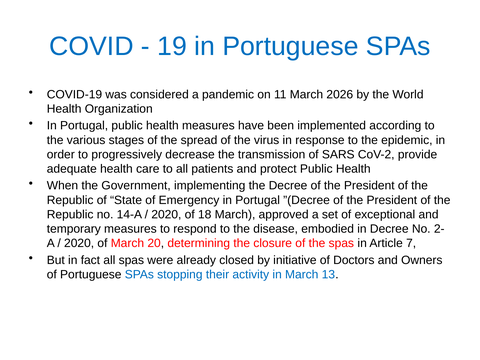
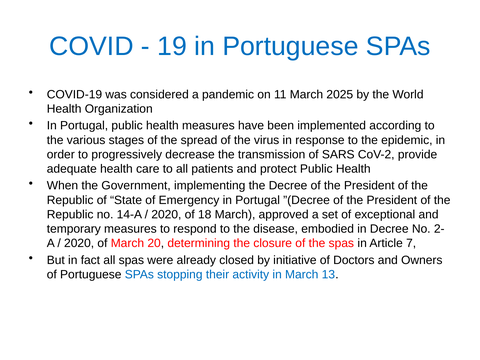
2026: 2026 -> 2025
